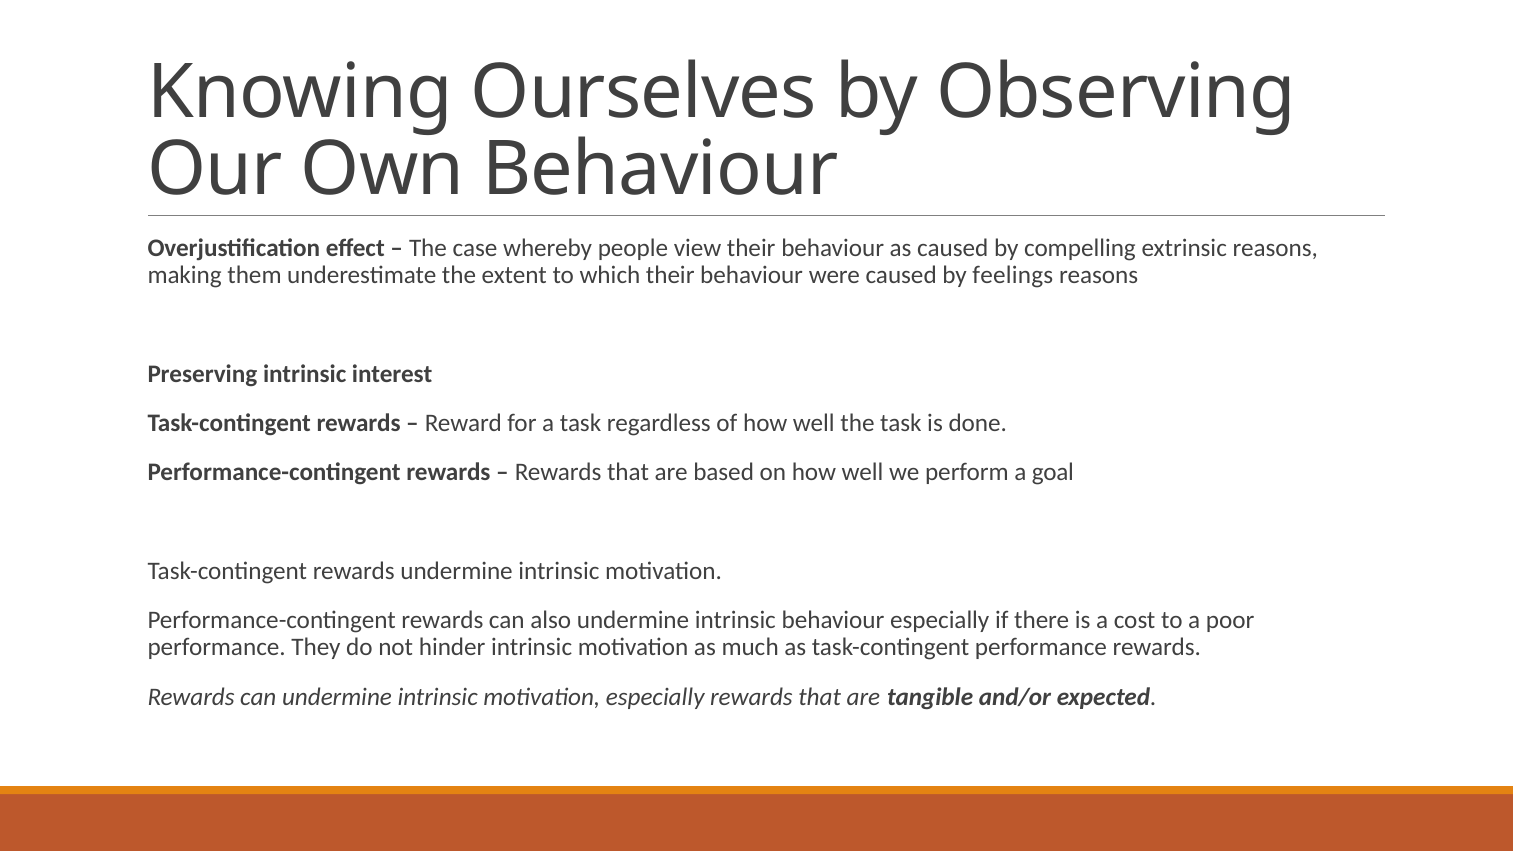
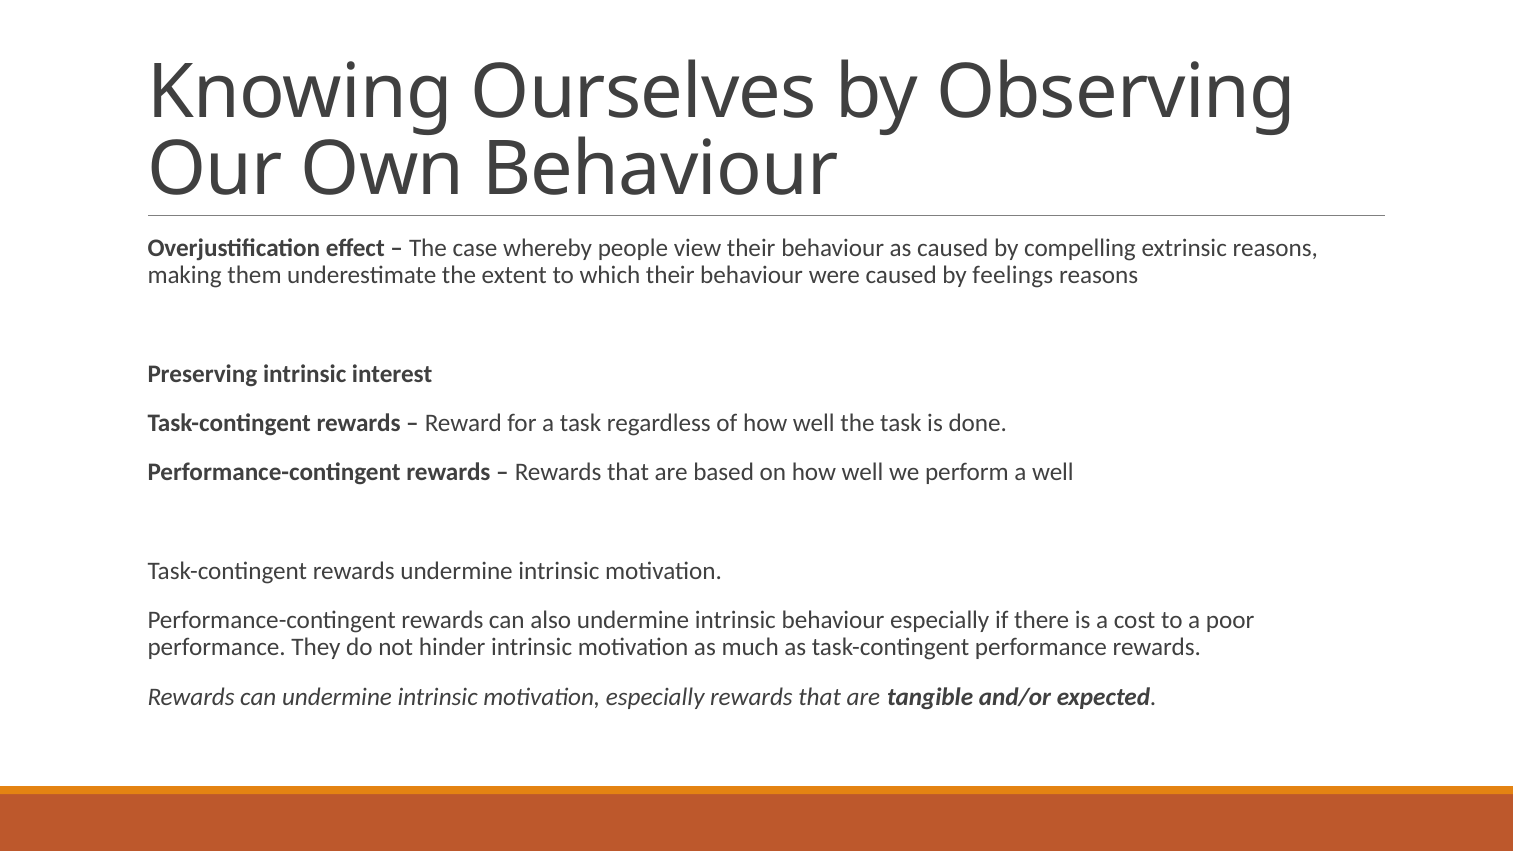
a goal: goal -> well
